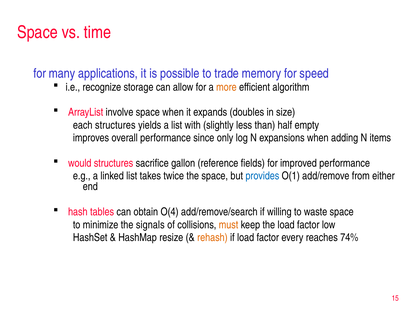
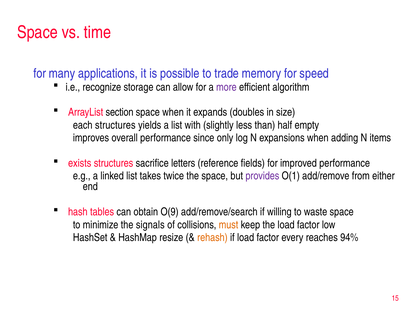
more colour: orange -> purple
involve: involve -> section
would: would -> exists
gallon: gallon -> letters
provides colour: blue -> purple
O(4: O(4 -> O(9
74%: 74% -> 94%
